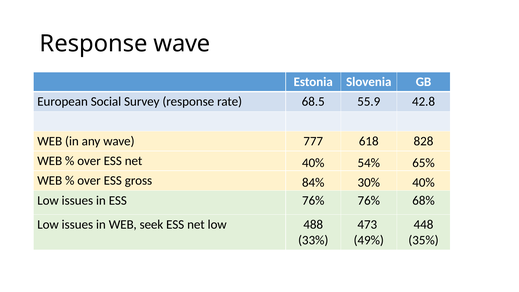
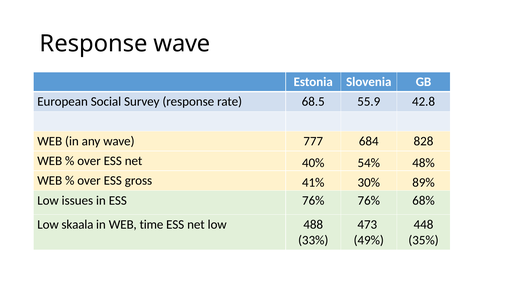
618: 618 -> 684
65%: 65% -> 48%
84%: 84% -> 41%
30% 40%: 40% -> 89%
issues at (77, 224): issues -> skaala
seek: seek -> time
